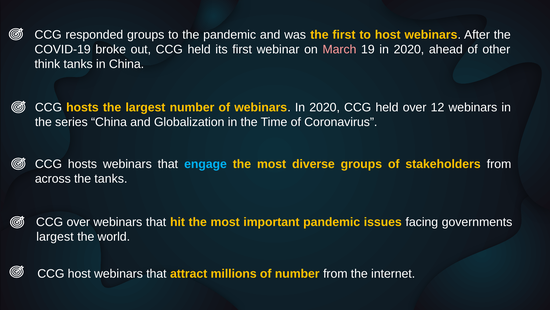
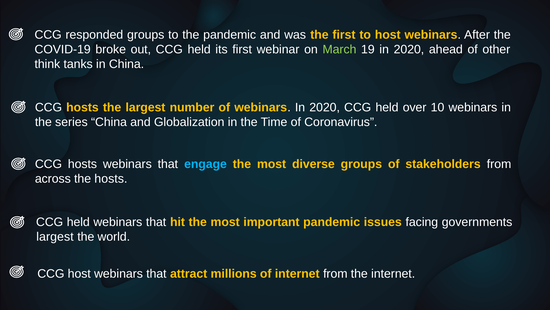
March colour: pink -> light green
12: 12 -> 10
the tanks: tanks -> hosts
over at (78, 222): over -> held
of number: number -> internet
